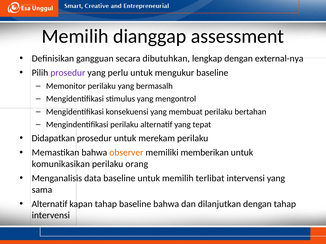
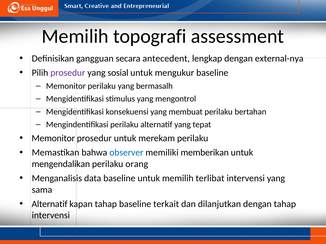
dianggap: dianggap -> topografi
dibutuhkan: dibutuhkan -> antecedent
perlu: perlu -> sosial
Didapatkan at (53, 139): Didapatkan -> Memonitor
observer colour: orange -> blue
komunikasikan: komunikasikan -> mengendalikan
baseline bahwa: bahwa -> terkait
